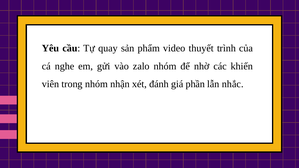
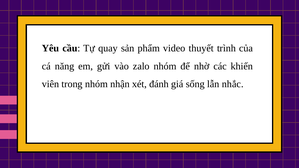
nghe: nghe -> năng
phần: phần -> sống
